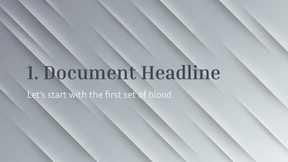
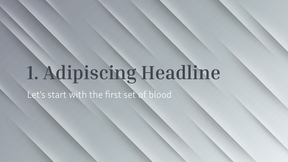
Document: Document -> Adipiscing
